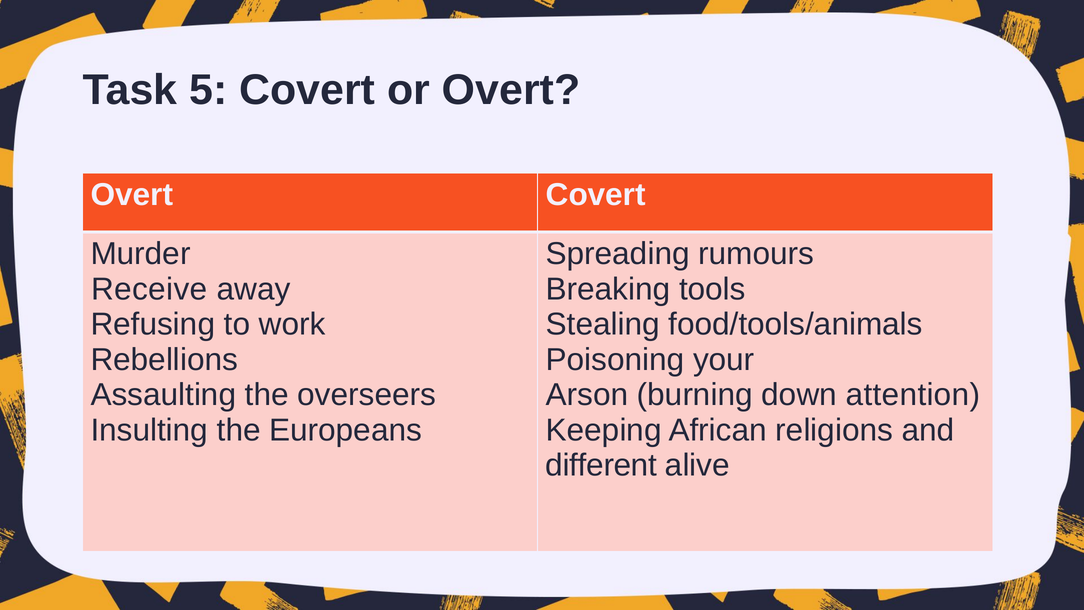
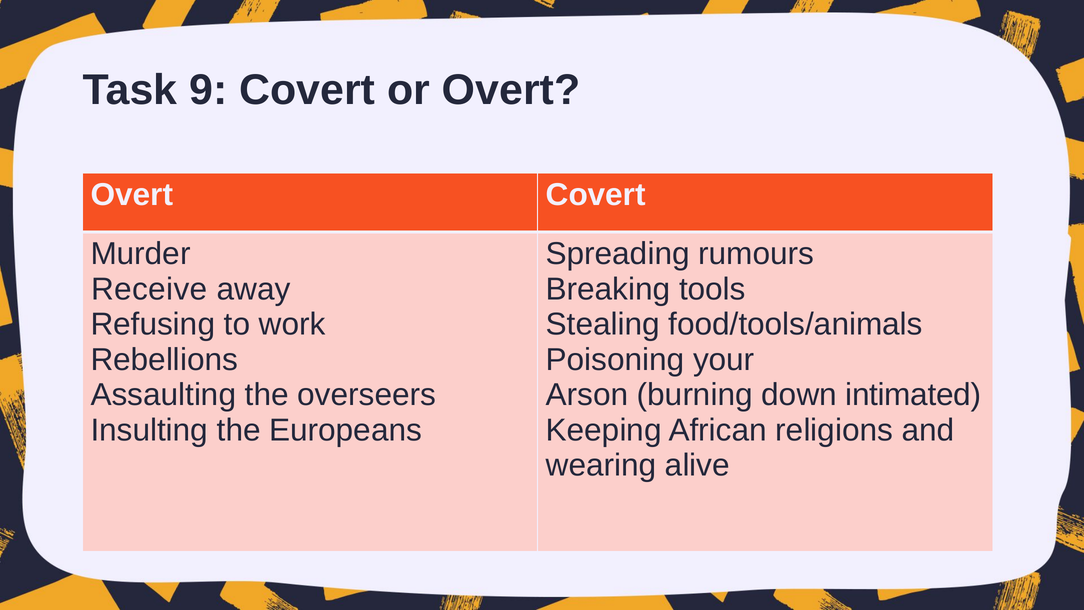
5: 5 -> 9
attention: attention -> intimated
different: different -> wearing
